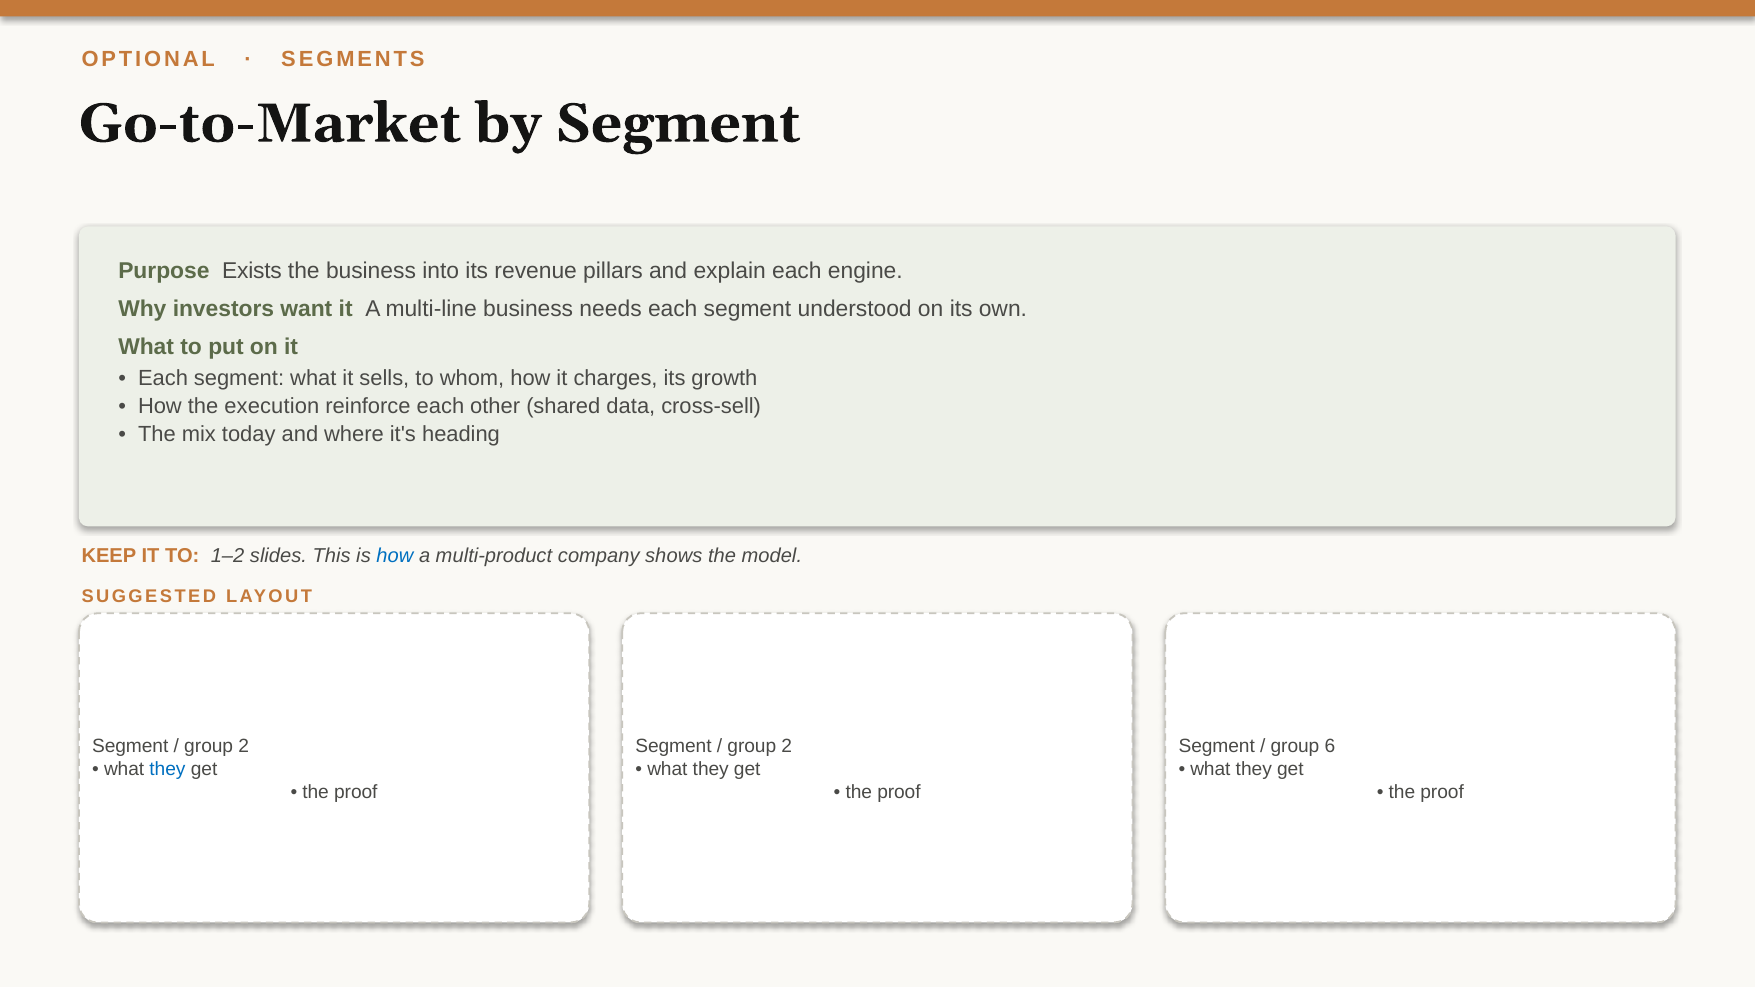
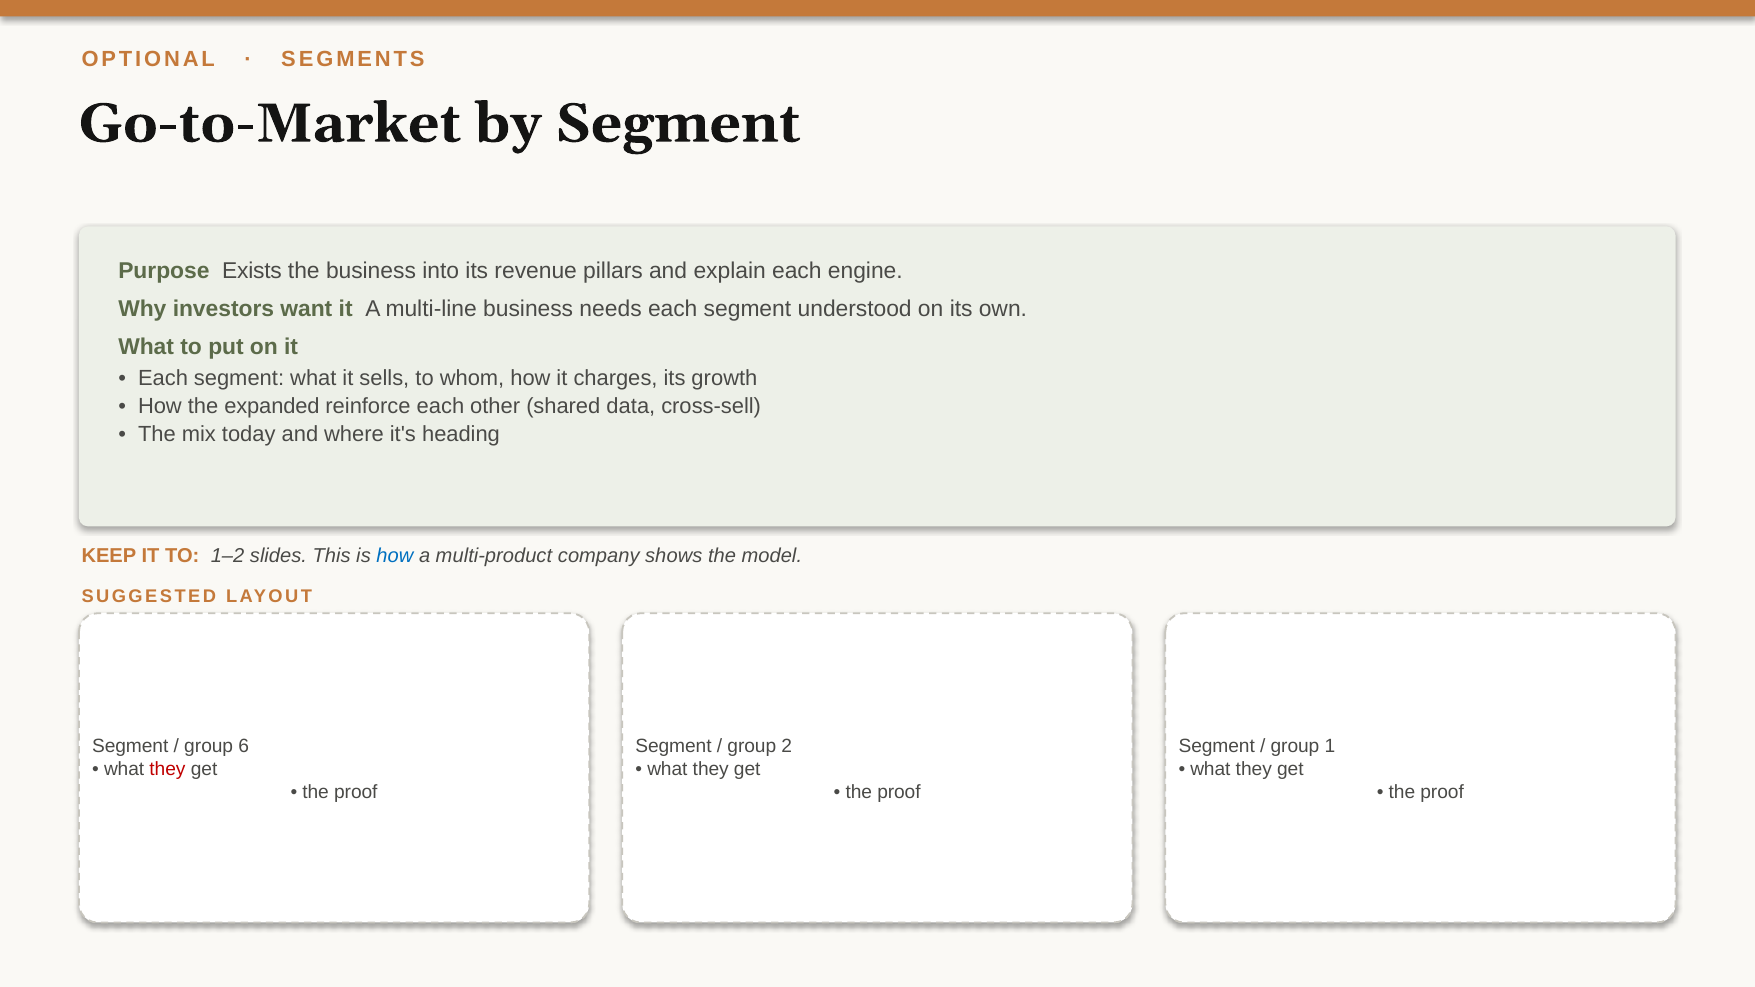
execution: execution -> expanded
2 at (244, 746): 2 -> 6
6: 6 -> 1
they at (167, 769) colour: blue -> red
